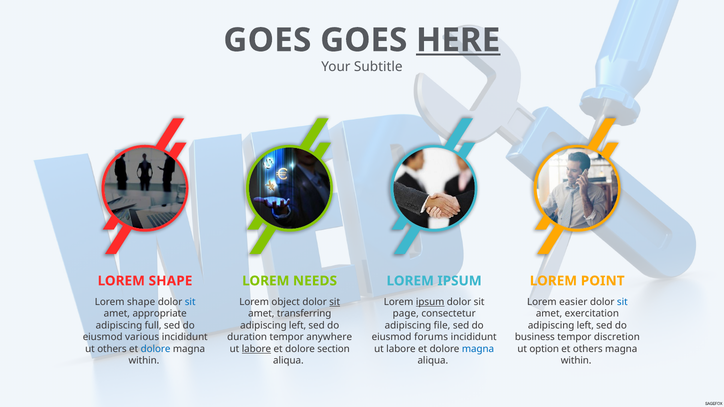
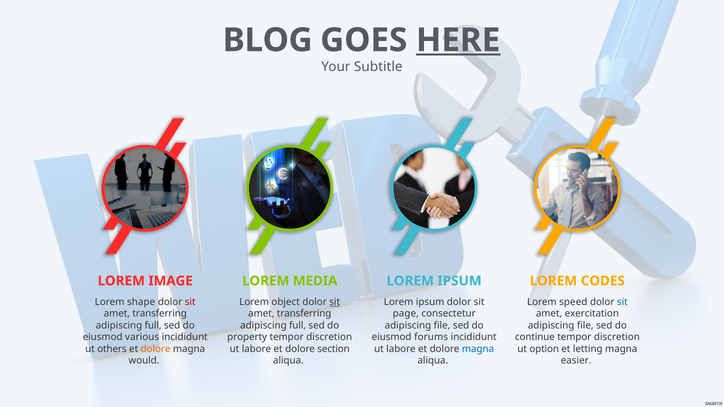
GOES at (267, 40): GOES -> BLOG
SHAPE at (170, 281): SHAPE -> IMAGE
NEEDS: NEEDS -> MEDIA
POINT: POINT -> CODES
sit at (190, 302) colour: blue -> red
ipsum at (430, 302) underline: present -> none
easier: easier -> speed
appropriate at (160, 314): appropriate -> transferring
left at (298, 326): left -> full
left at (585, 326): left -> file
duration: duration -> property
anywhere at (329, 337): anywhere -> discretion
business: business -> continue
dolore at (156, 349) colour: blue -> orange
labore at (256, 349) underline: present -> none
et others: others -> letting
within at (144, 361): within -> would
within at (576, 361): within -> easier
